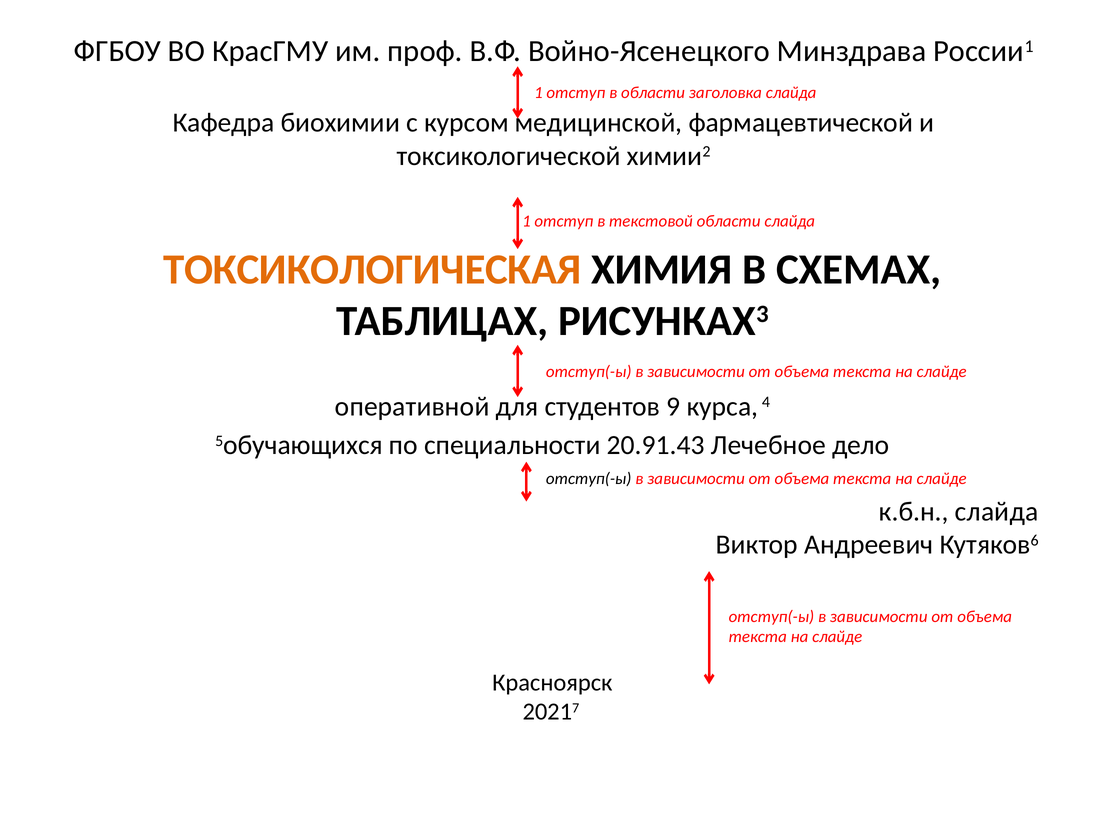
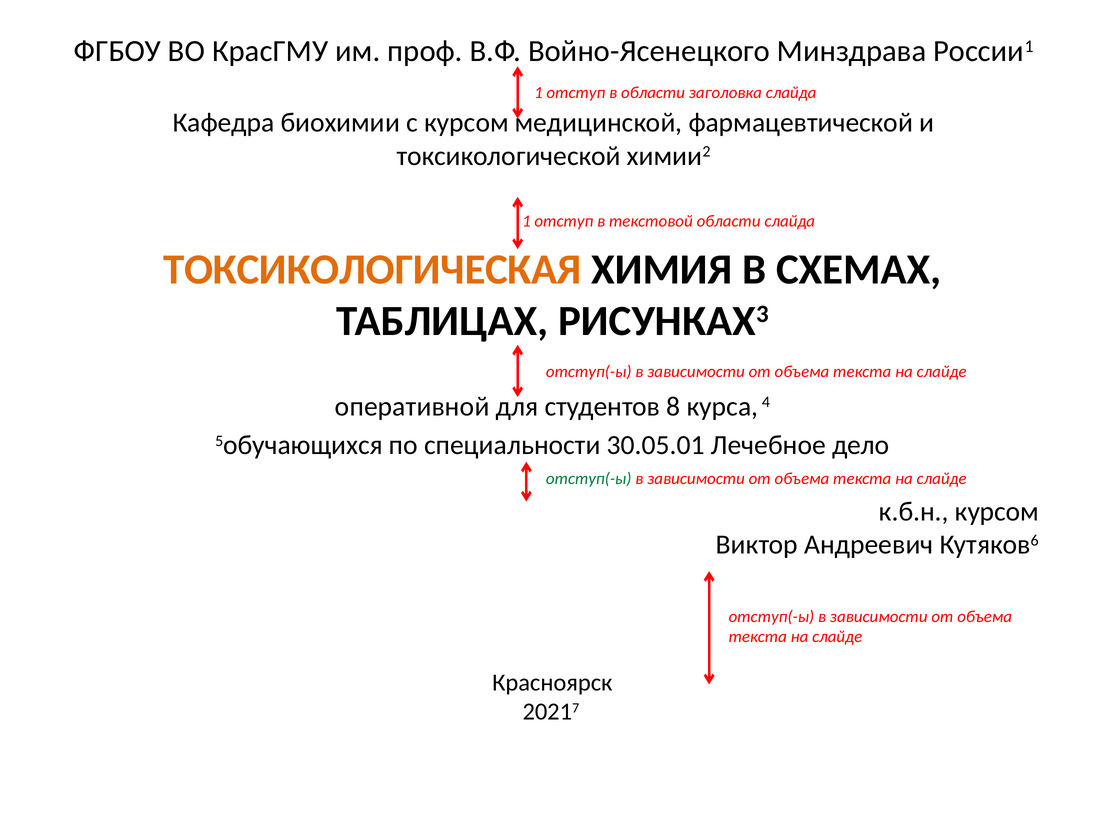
9: 9 -> 8
20.91.43: 20.91.43 -> 30.05.01
отступ(-ы at (589, 478) colour: black -> green
к.б.н слайда: слайда -> курсом
